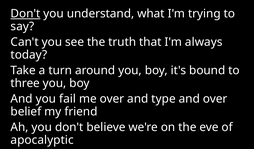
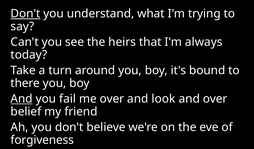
truth: truth -> heirs
three: three -> there
And at (22, 99) underline: none -> present
type: type -> look
apocalyptic: apocalyptic -> forgiveness
